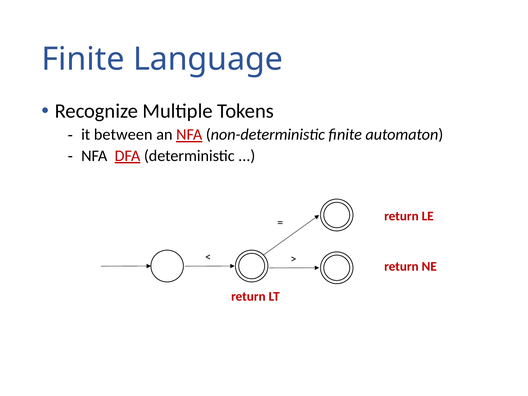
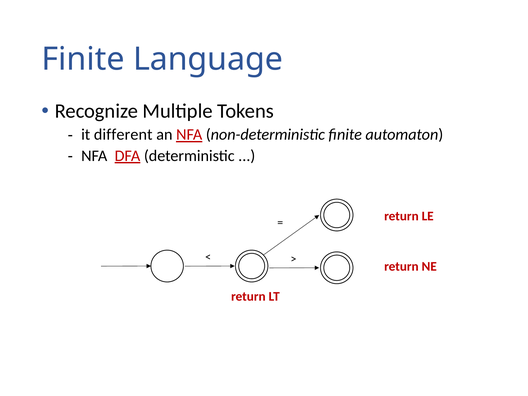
between: between -> different
